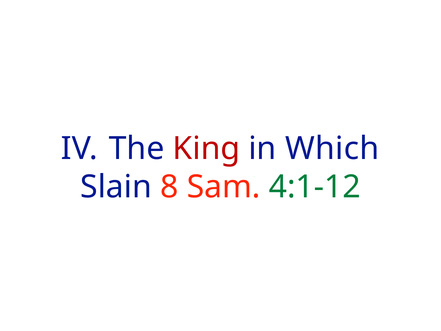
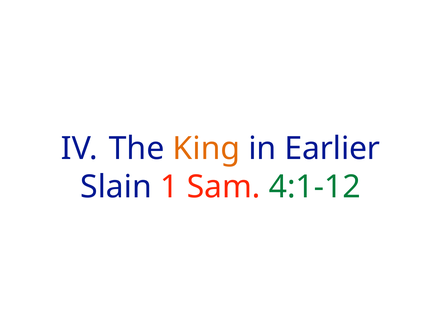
King colour: red -> orange
Which: Which -> Earlier
8: 8 -> 1
